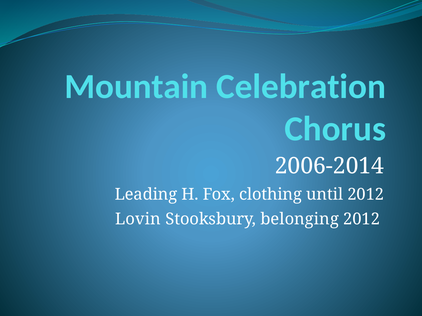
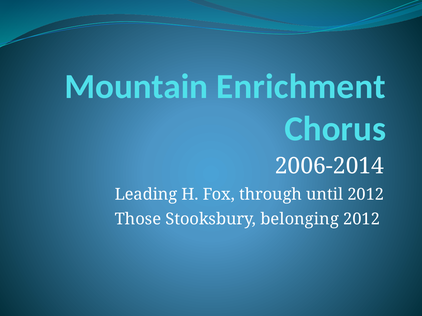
Celebration: Celebration -> Enrichment
clothing: clothing -> through
Lovin: Lovin -> Those
